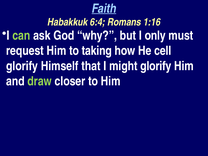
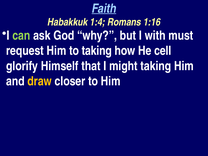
6:4: 6:4 -> 1:4
only: only -> with
might glorify: glorify -> taking
draw colour: light green -> yellow
